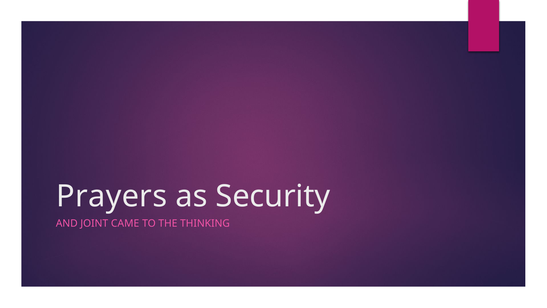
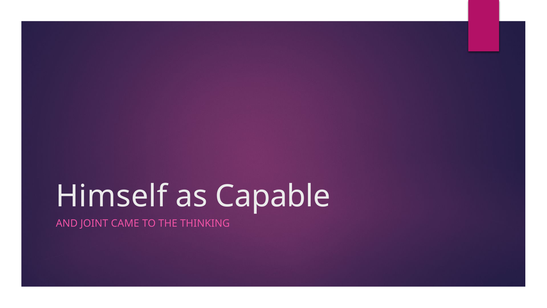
Prayers: Prayers -> Himself
Security: Security -> Capable
